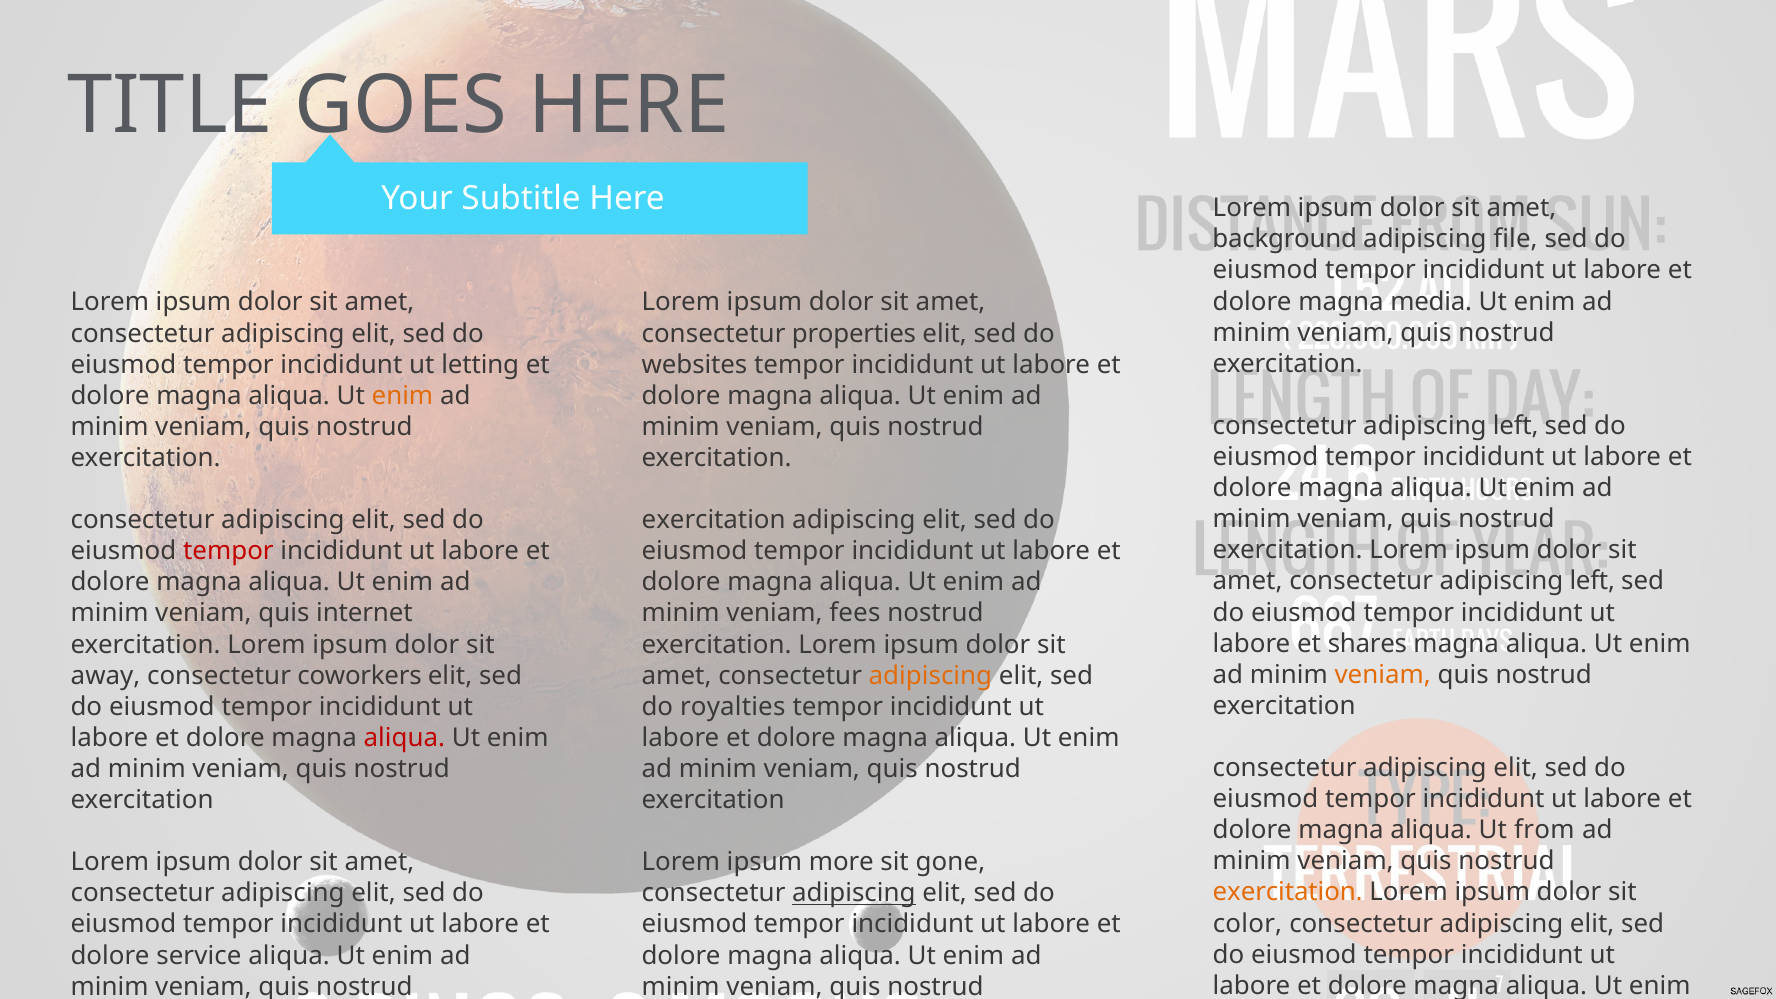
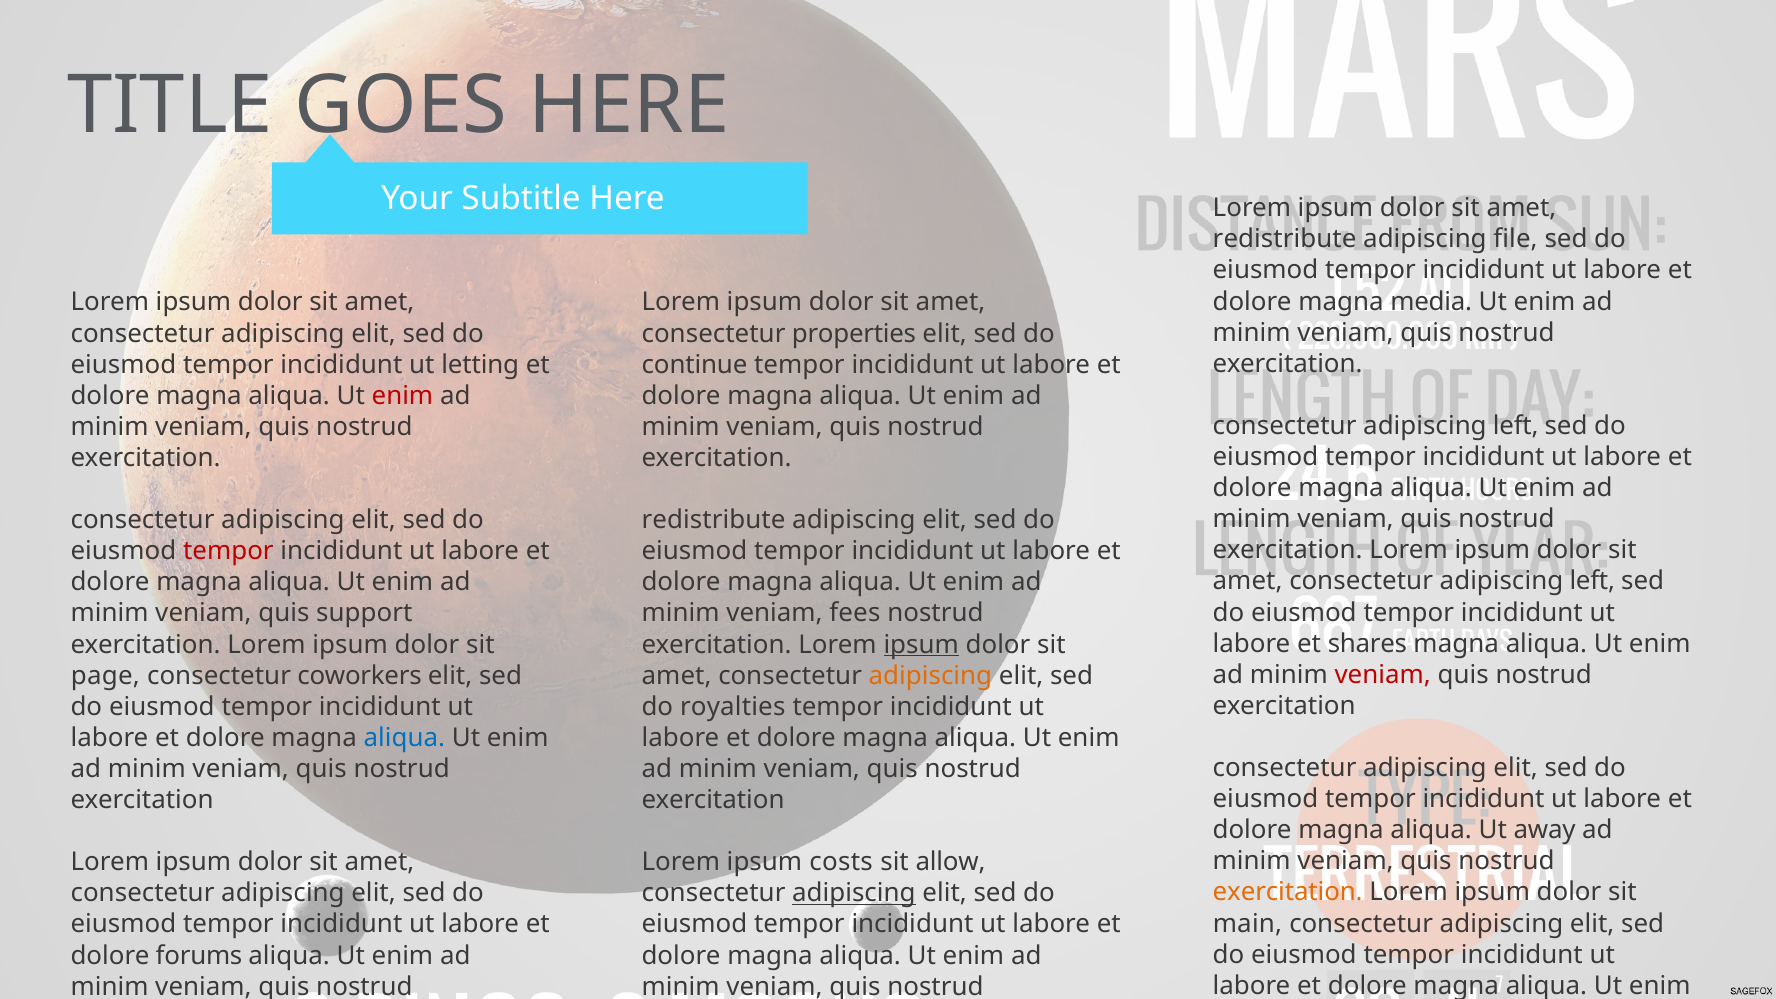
background at (1285, 239): background -> redistribute
websites: websites -> continue
enim at (402, 396) colour: orange -> red
exercitation at (714, 520): exercitation -> redistribute
internet: internet -> support
ipsum at (921, 644) underline: none -> present
veniam at (1383, 675) colour: orange -> red
away: away -> page
aliqua at (404, 738) colour: red -> blue
from: from -> away
more: more -> costs
gone: gone -> allow
color: color -> main
service: service -> forums
